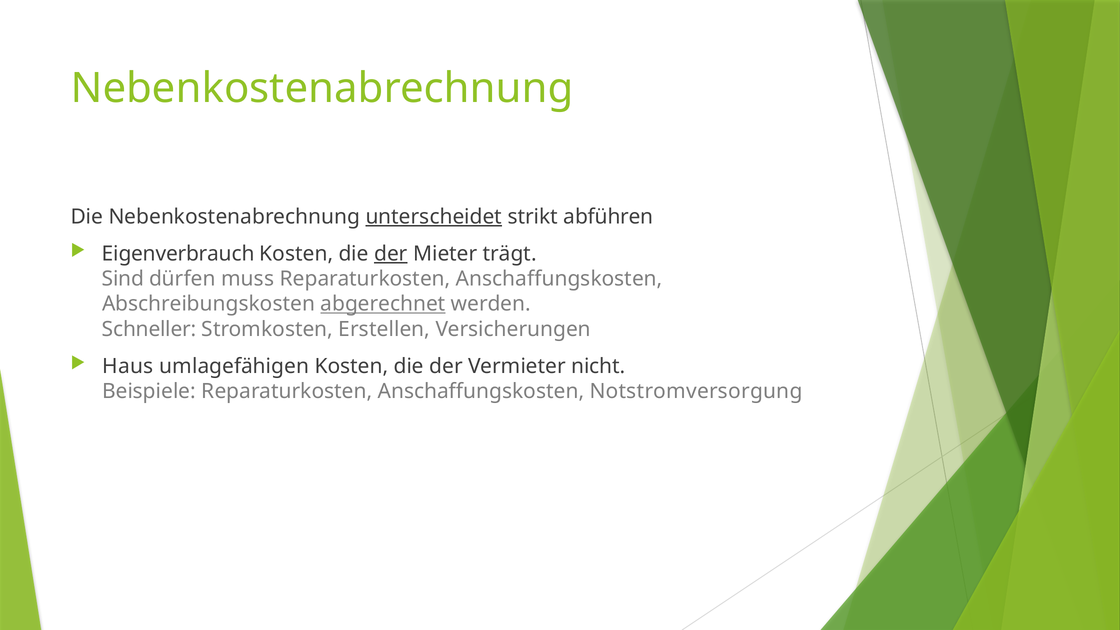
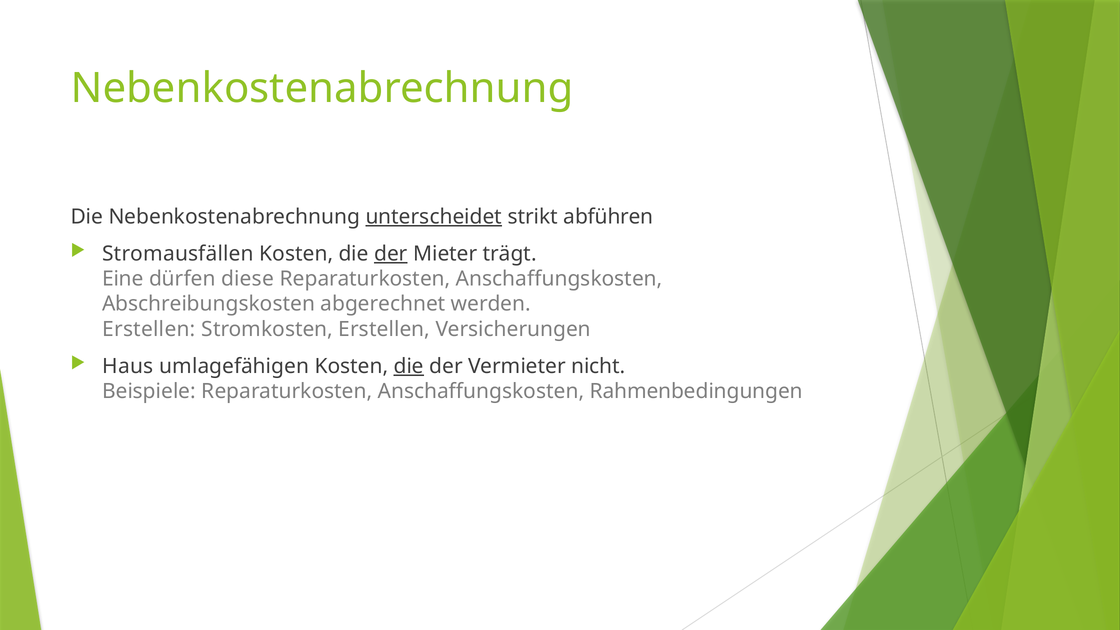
Eigenverbrauch: Eigenverbrauch -> Stromausfällen
Sind: Sind -> Eine
muss: muss -> diese
abgerechnet underline: present -> none
Schneller at (149, 329): Schneller -> Erstellen
die at (409, 366) underline: none -> present
Notstromversorgung: Notstromversorgung -> Rahmenbedingungen
